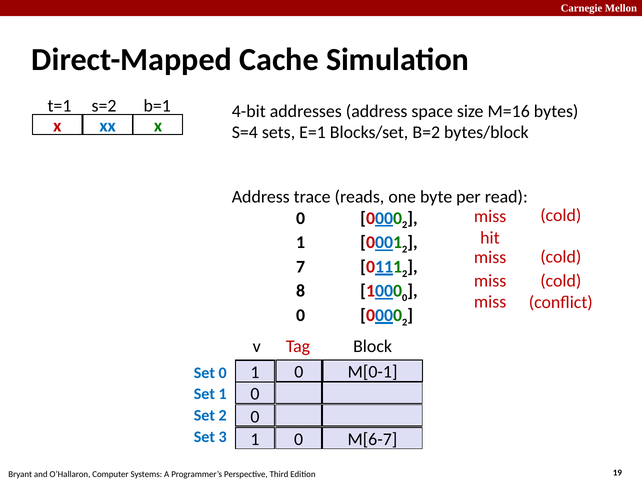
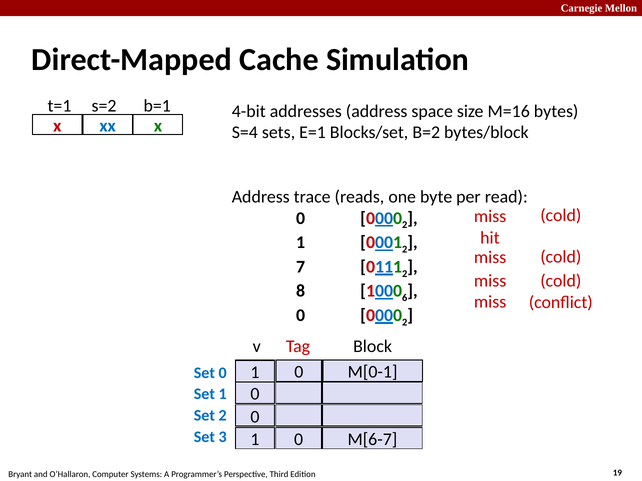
0 at (405, 298): 0 -> 6
